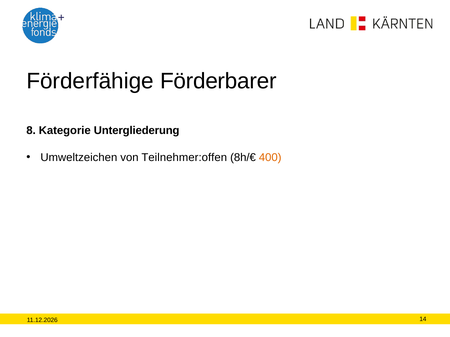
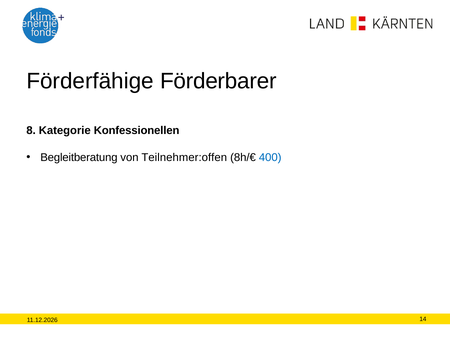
Untergliederung: Untergliederung -> Konfessionellen
Umweltzeichen: Umweltzeichen -> Begleitberatung
400 colour: orange -> blue
